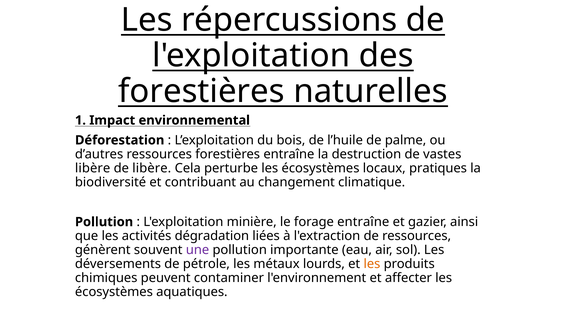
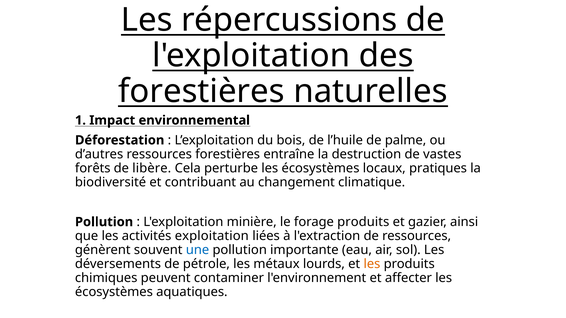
libère at (93, 168): libère -> forêts
forage entraîne: entraîne -> produits
dégradation: dégradation -> exploitation
une colour: purple -> blue
